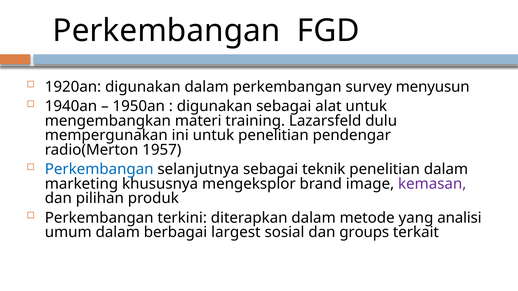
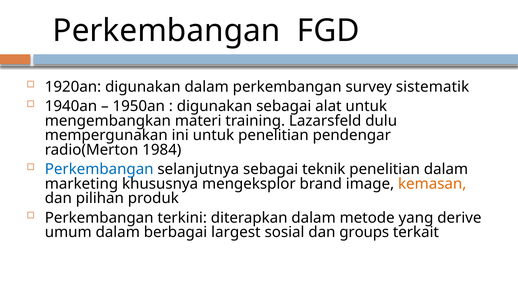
menyusun: menyusun -> sistematik
1957: 1957 -> 1984
kemasan colour: purple -> orange
analisi: analisi -> derive
